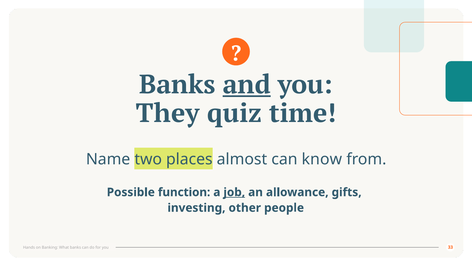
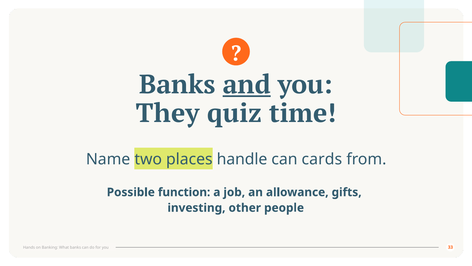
almost: almost -> handle
know: know -> cards
job underline: present -> none
